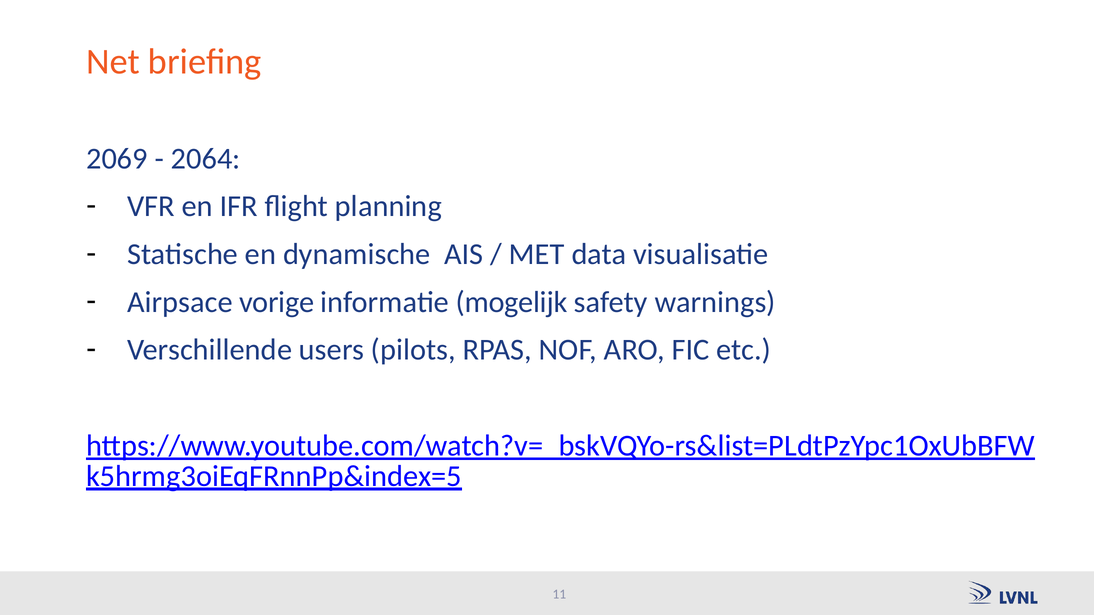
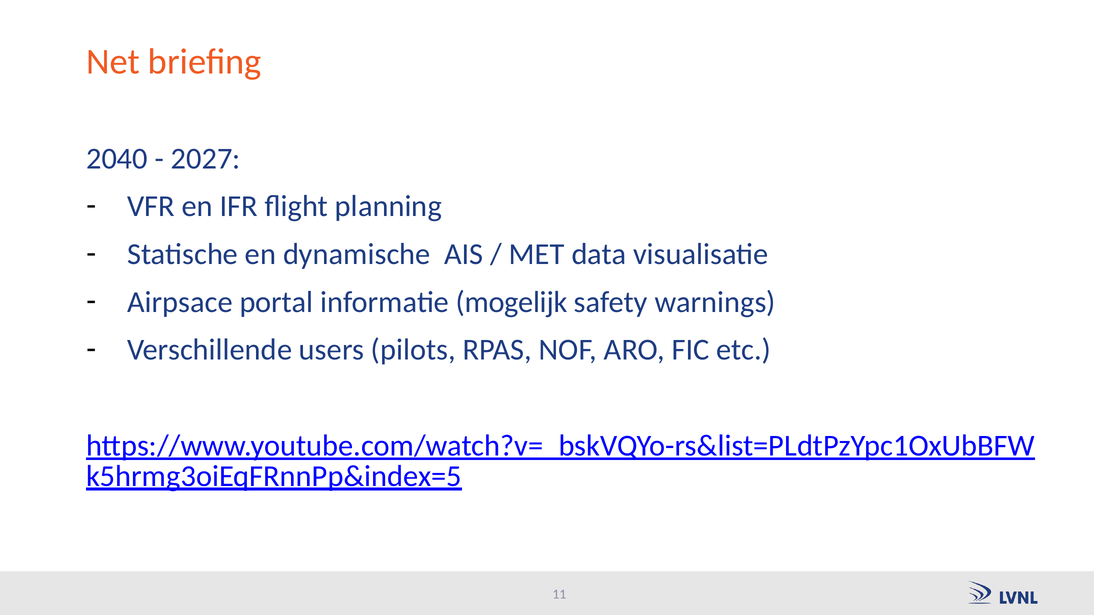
2069: 2069 -> 2040
2064: 2064 -> 2027
vorige: vorige -> portal
